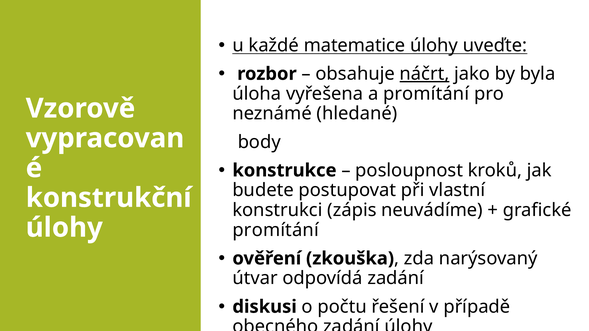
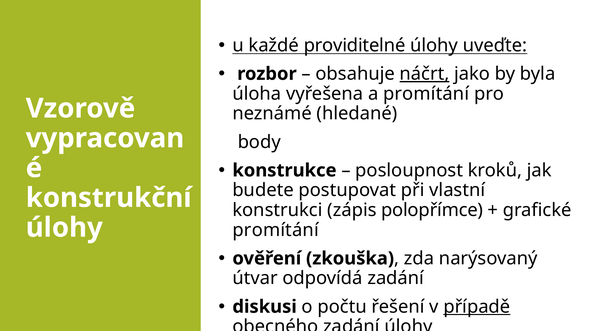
matematice: matematice -> providitelné
neuvádíme: neuvádíme -> polopřímce
případě underline: none -> present
